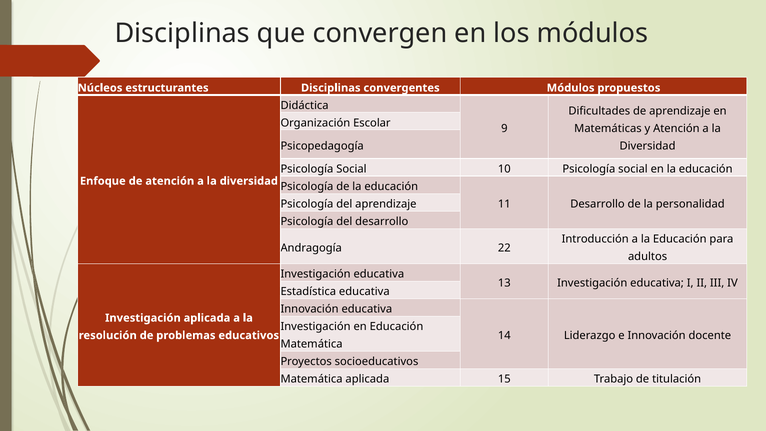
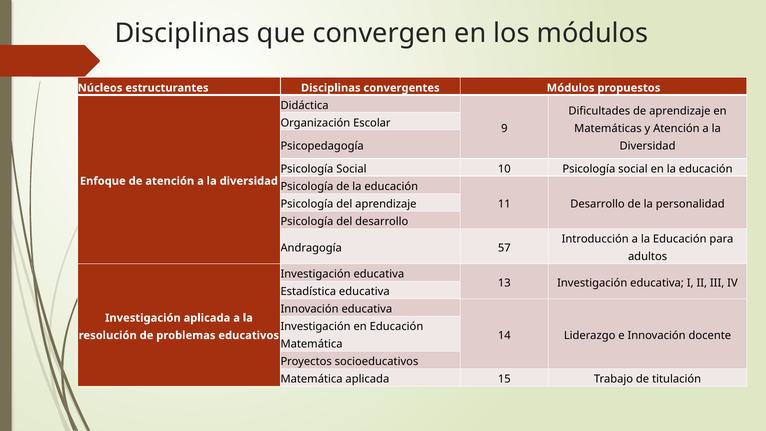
22: 22 -> 57
